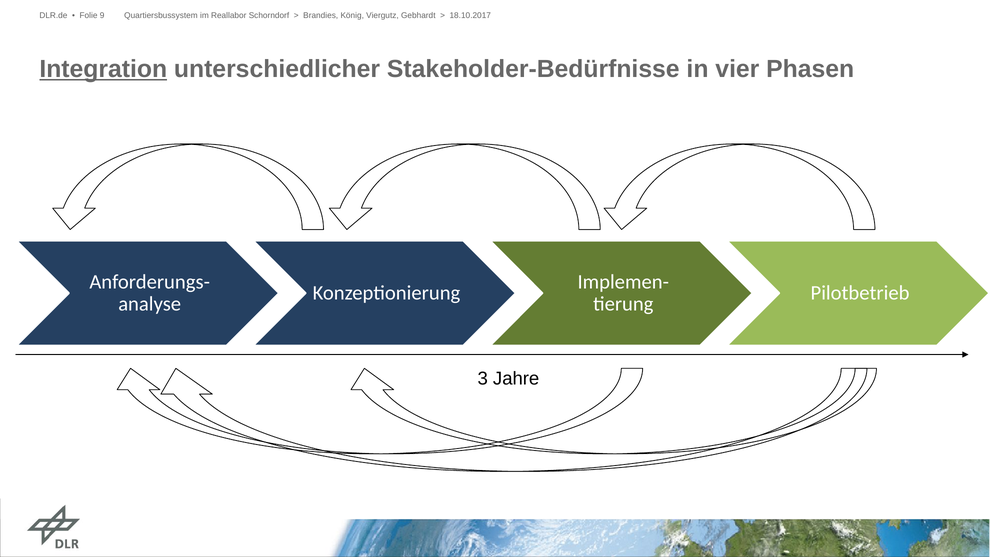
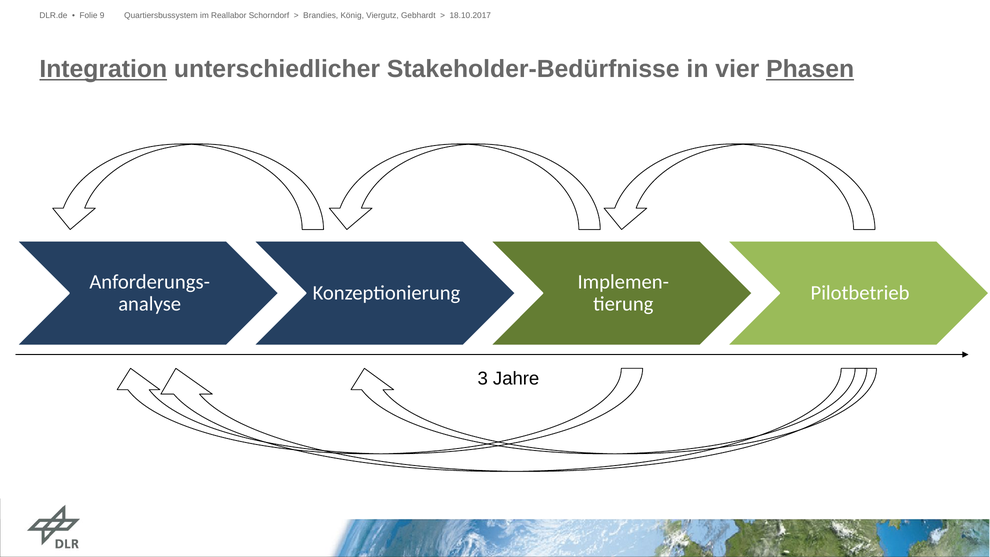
Phasen underline: none -> present
